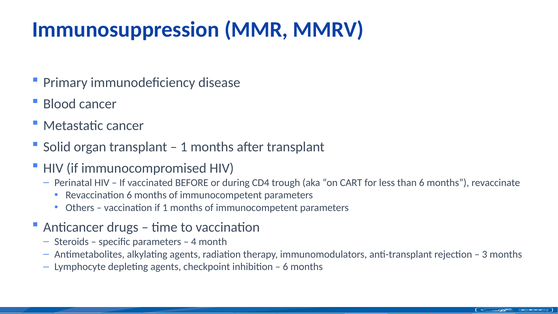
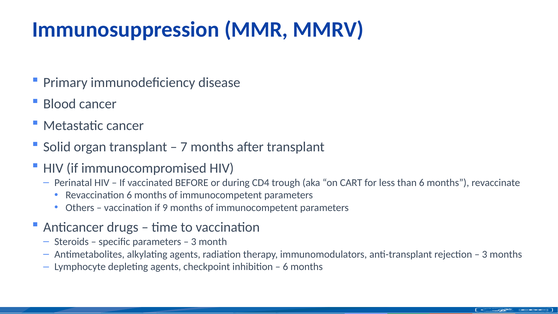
1 at (184, 147): 1 -> 7
if 1: 1 -> 9
4 at (194, 242): 4 -> 3
